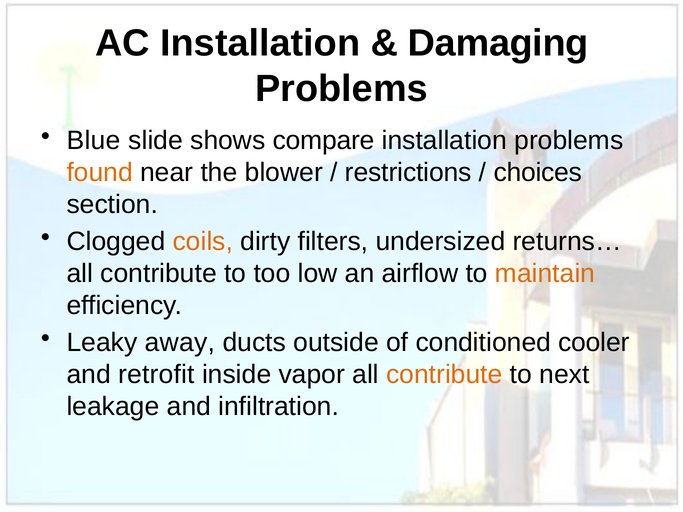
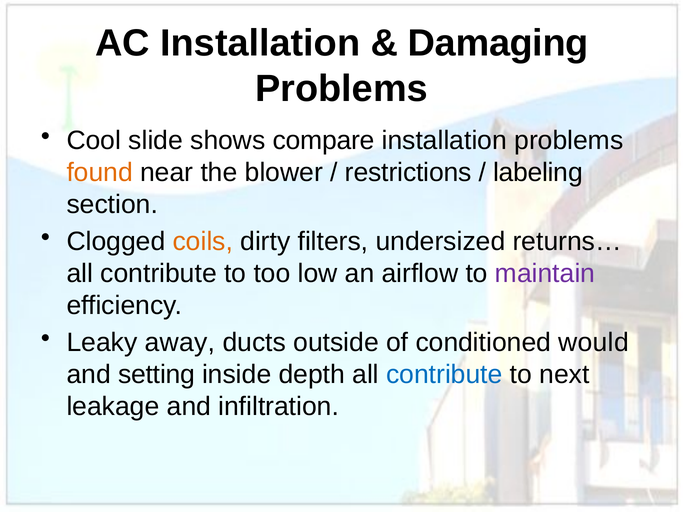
Blue: Blue -> Cool
choices: choices -> labeling
maintain colour: orange -> purple
cooler: cooler -> would
retrofit: retrofit -> setting
vapor: vapor -> depth
contribute at (444, 375) colour: orange -> blue
